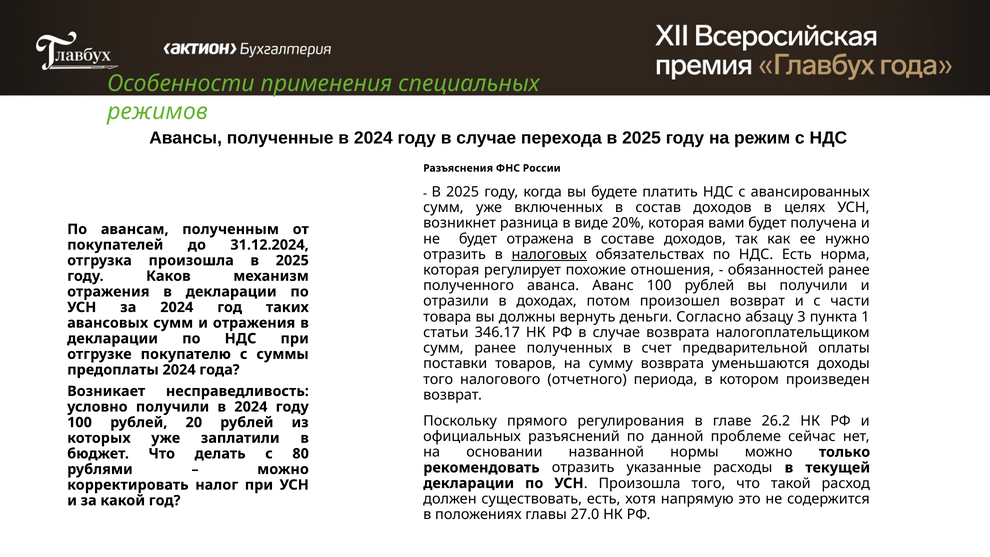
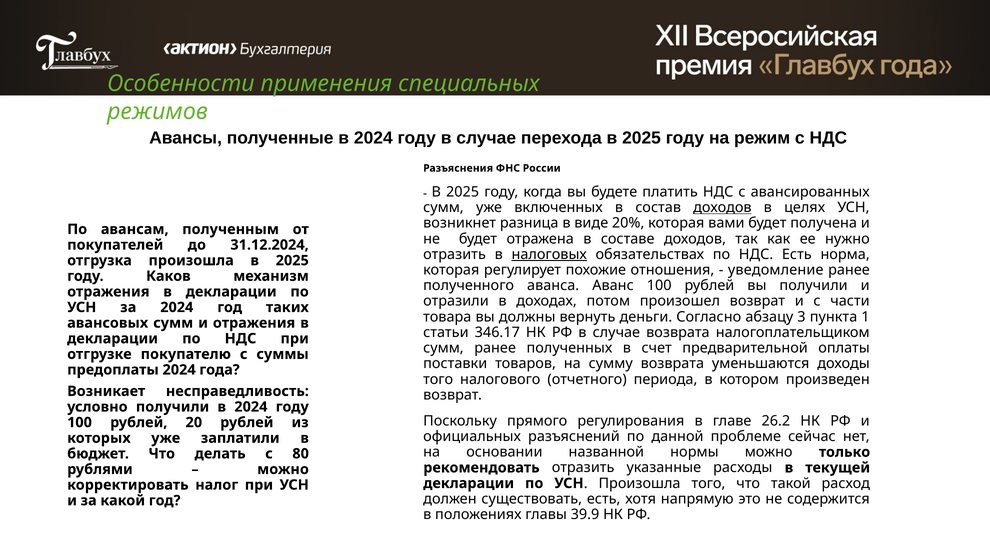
доходов at (722, 207) underline: none -> present
обязанностей: обязанностей -> уведомление
27.0: 27.0 -> 39.9
